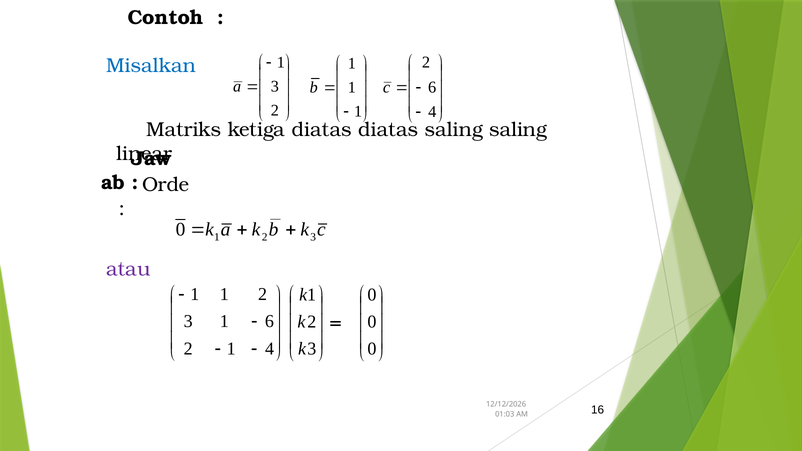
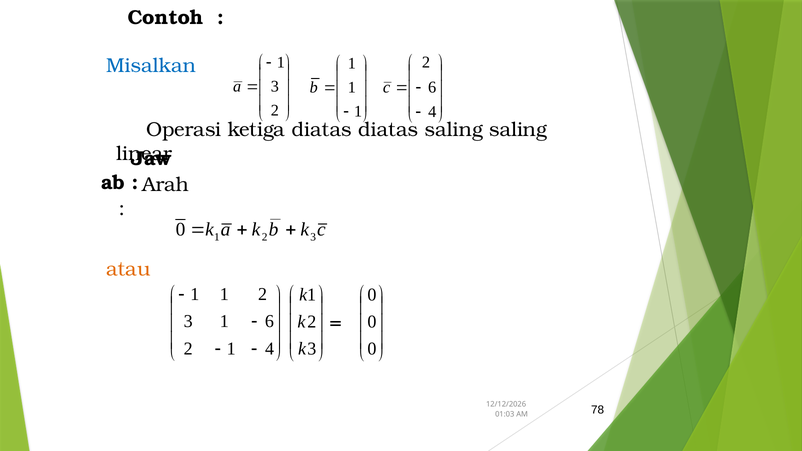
Matriks: Matriks -> Operasi
Orde: Orde -> Arah
atau colour: purple -> orange
16: 16 -> 78
